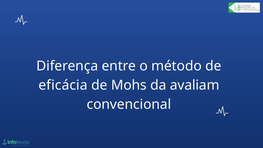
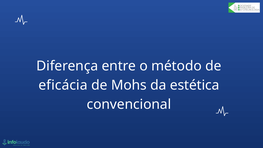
avaliam: avaliam -> estética
